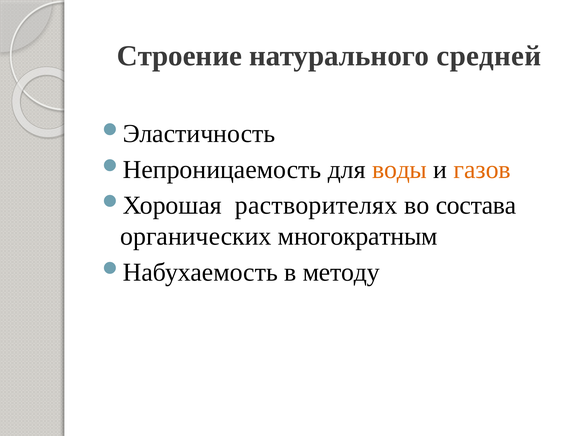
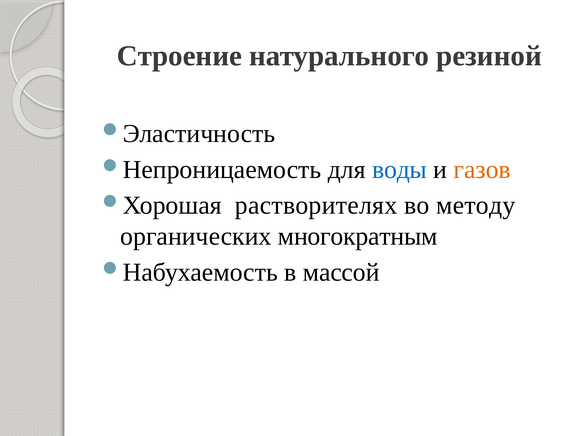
средней: средней -> резиной
воды colour: orange -> blue
состава: состава -> методу
методу: методу -> массой
